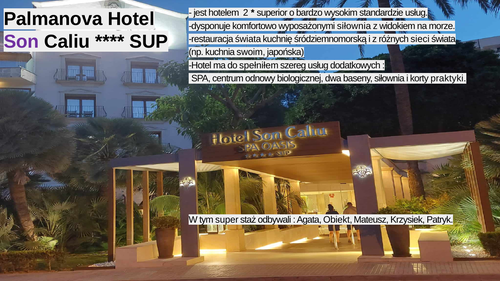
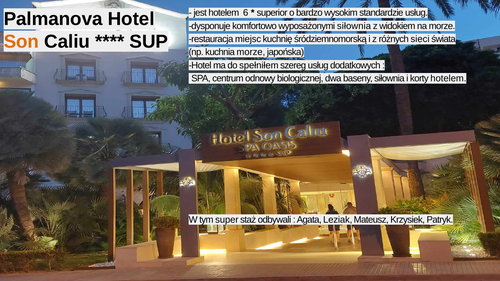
2: 2 -> 6
Son colour: purple -> orange
restauracja świata: świata -> miejsc
kuchnia swoim: swoim -> morze
korty praktyki: praktyki -> hotelem
Obiekt: Obiekt -> Leziak
